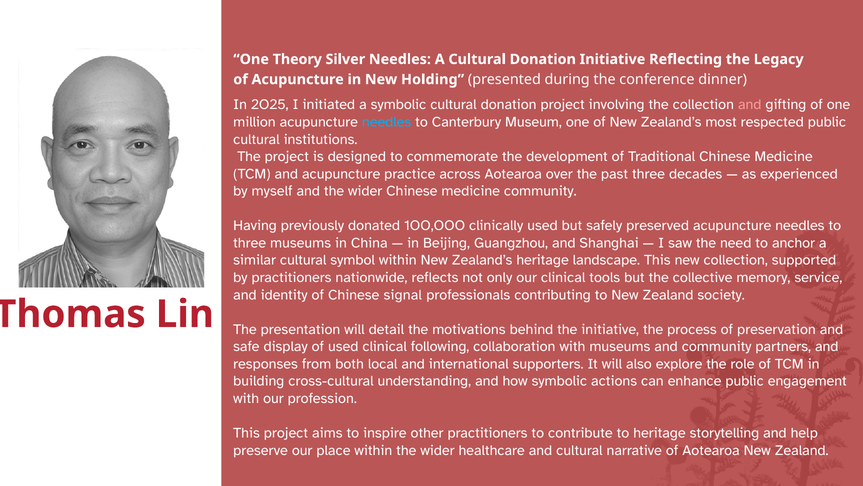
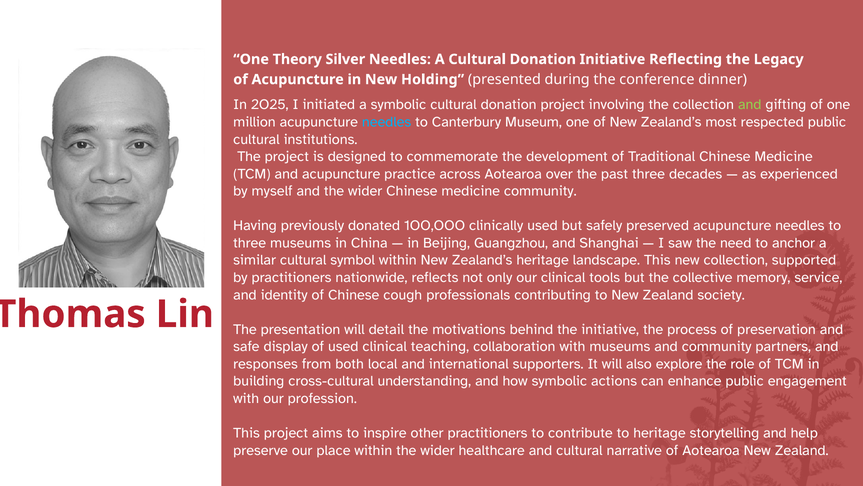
and at (750, 105) colour: pink -> light green
signal: signal -> cough
following: following -> teaching
